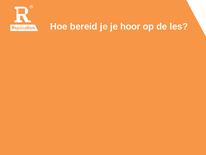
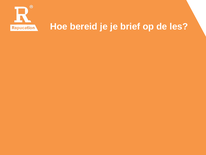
hoor: hoor -> brief
